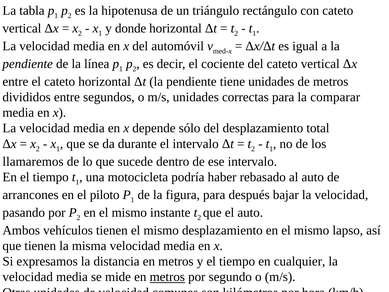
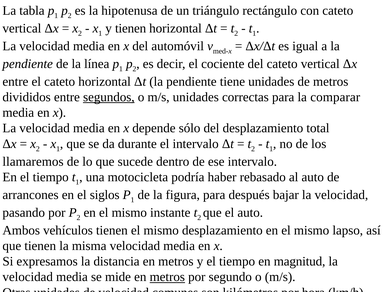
y donde: donde -> tienen
segundos underline: none -> present
piloto: piloto -> siglos
cualquier: cualquier -> magnitud
